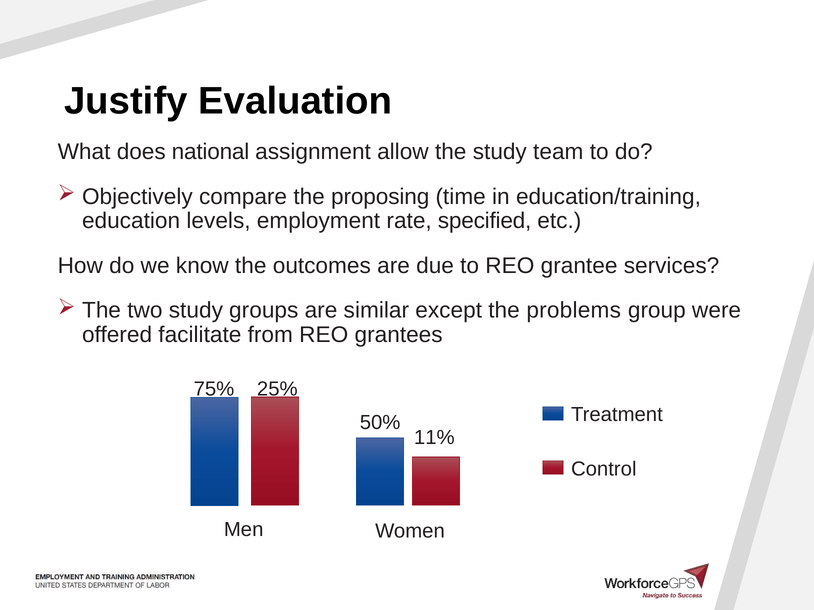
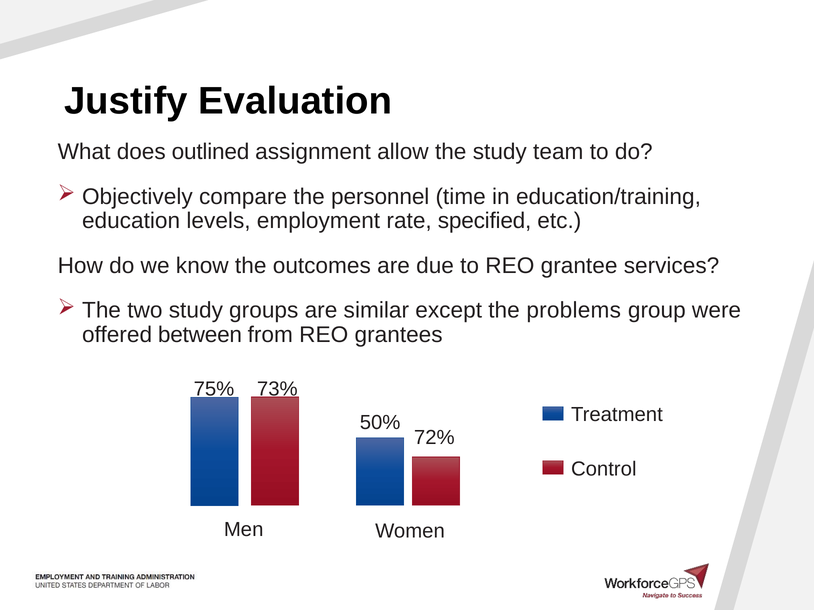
national: national -> outlined
proposing: proposing -> personnel
facilitate: facilitate -> between
25%: 25% -> 73%
11%: 11% -> 72%
